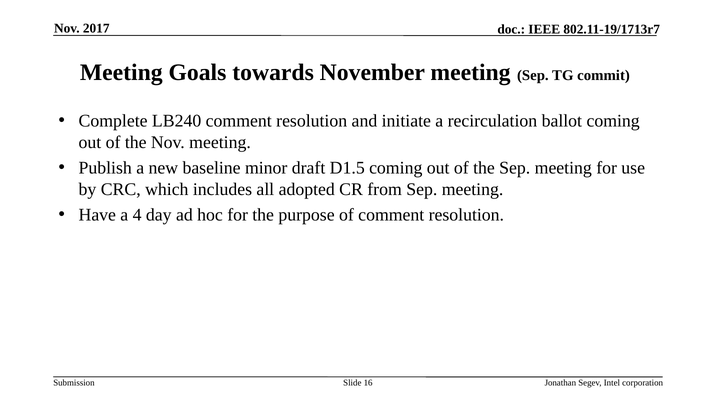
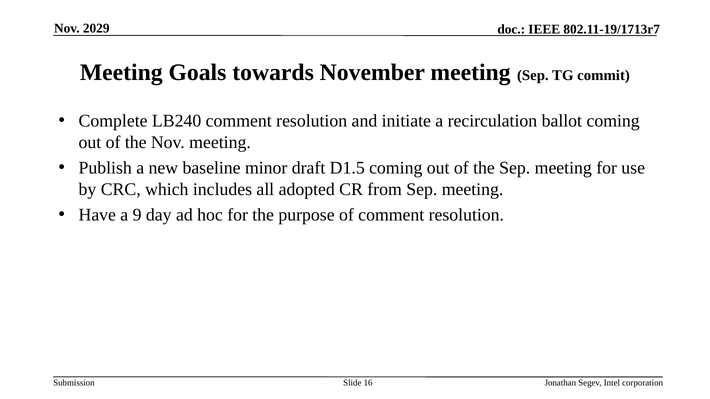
2017: 2017 -> 2029
4: 4 -> 9
